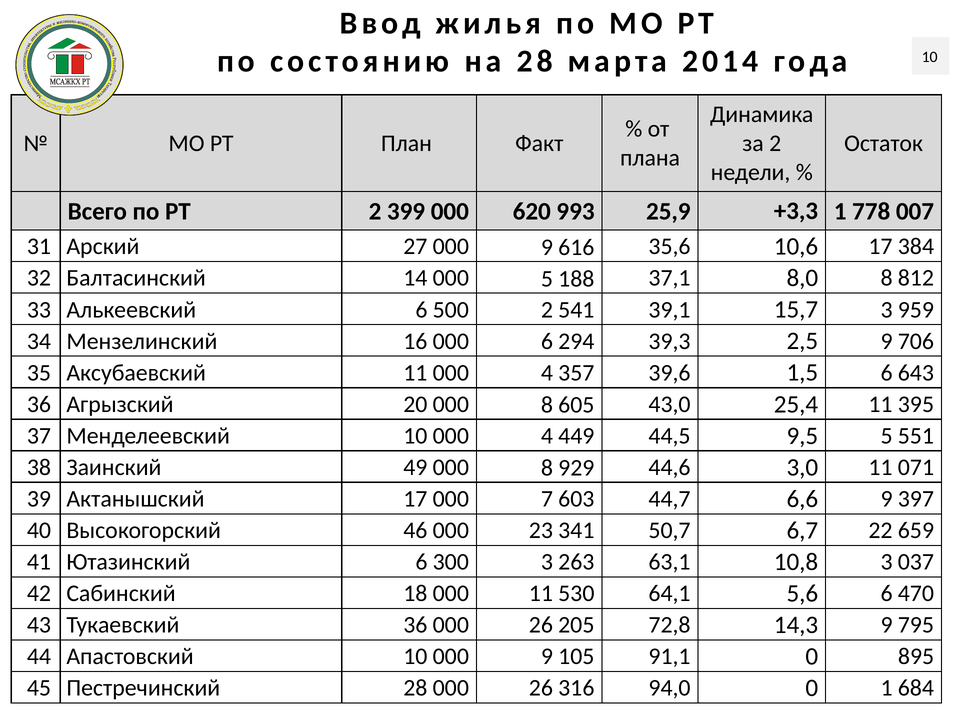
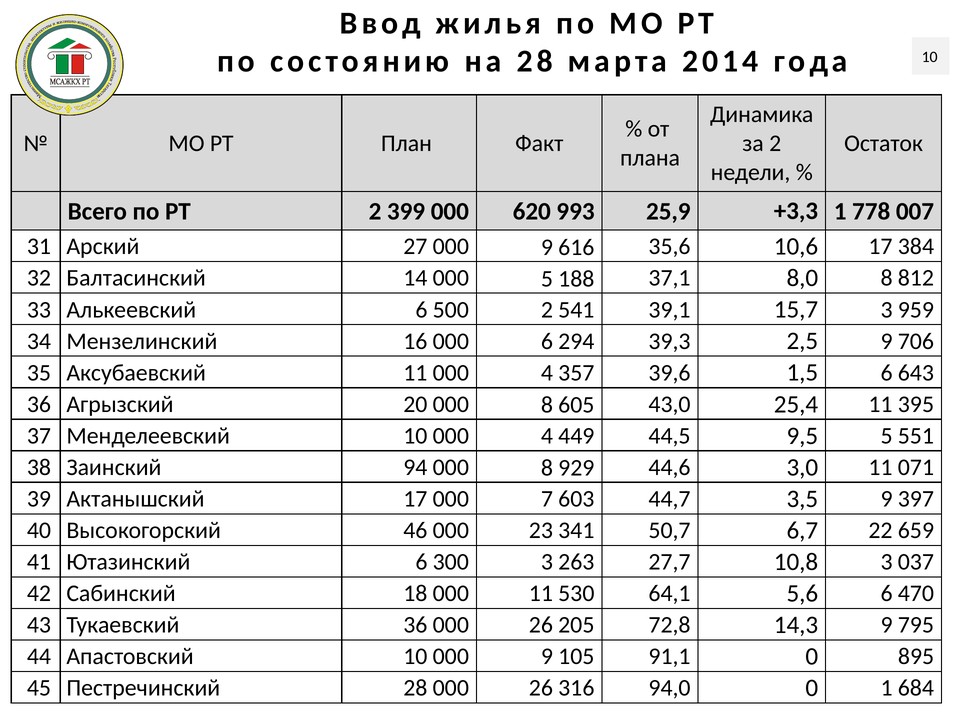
49: 49 -> 94
6,6: 6,6 -> 3,5
63,1: 63,1 -> 27,7
